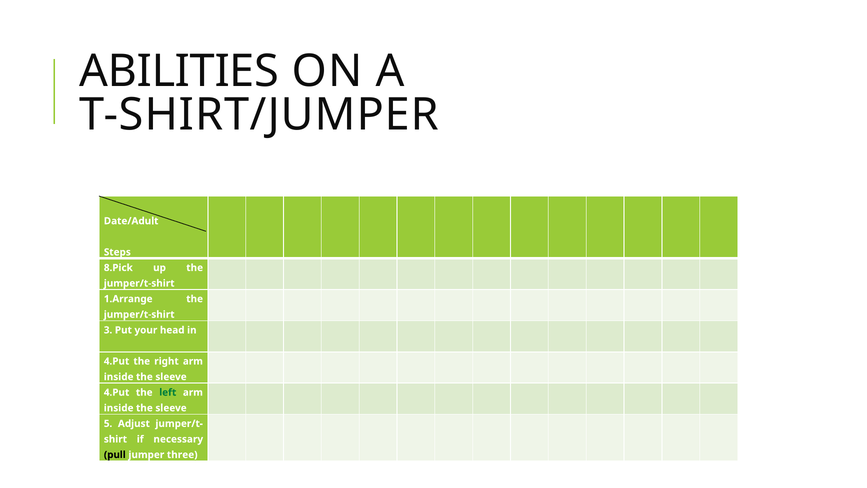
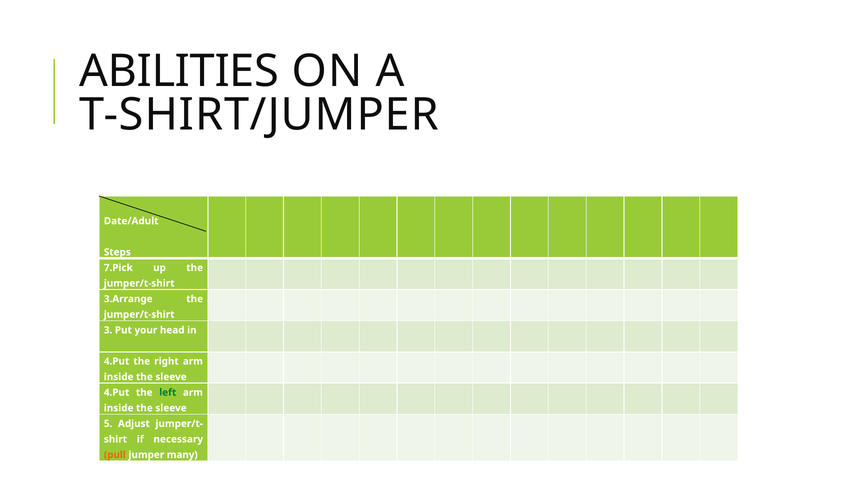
8.Pick: 8.Pick -> 7.Pick
1.Arrange: 1.Arrange -> 3.Arrange
pull colour: black -> orange
three: three -> many
